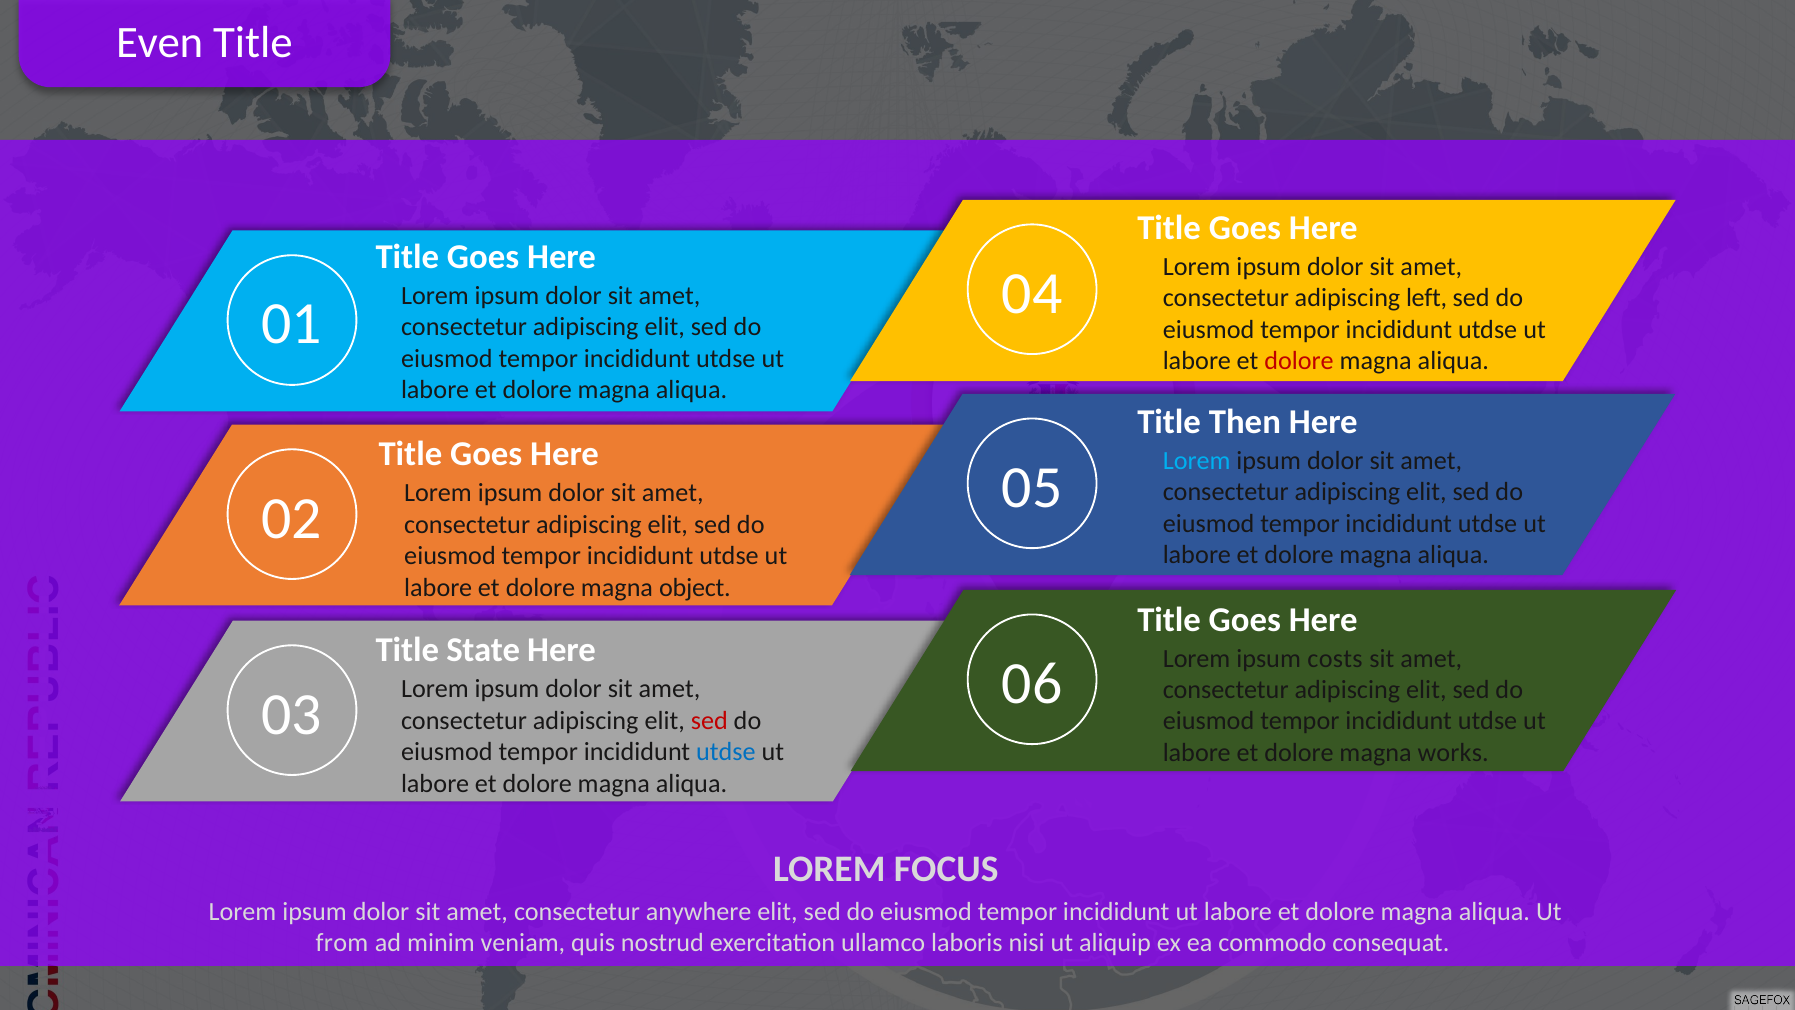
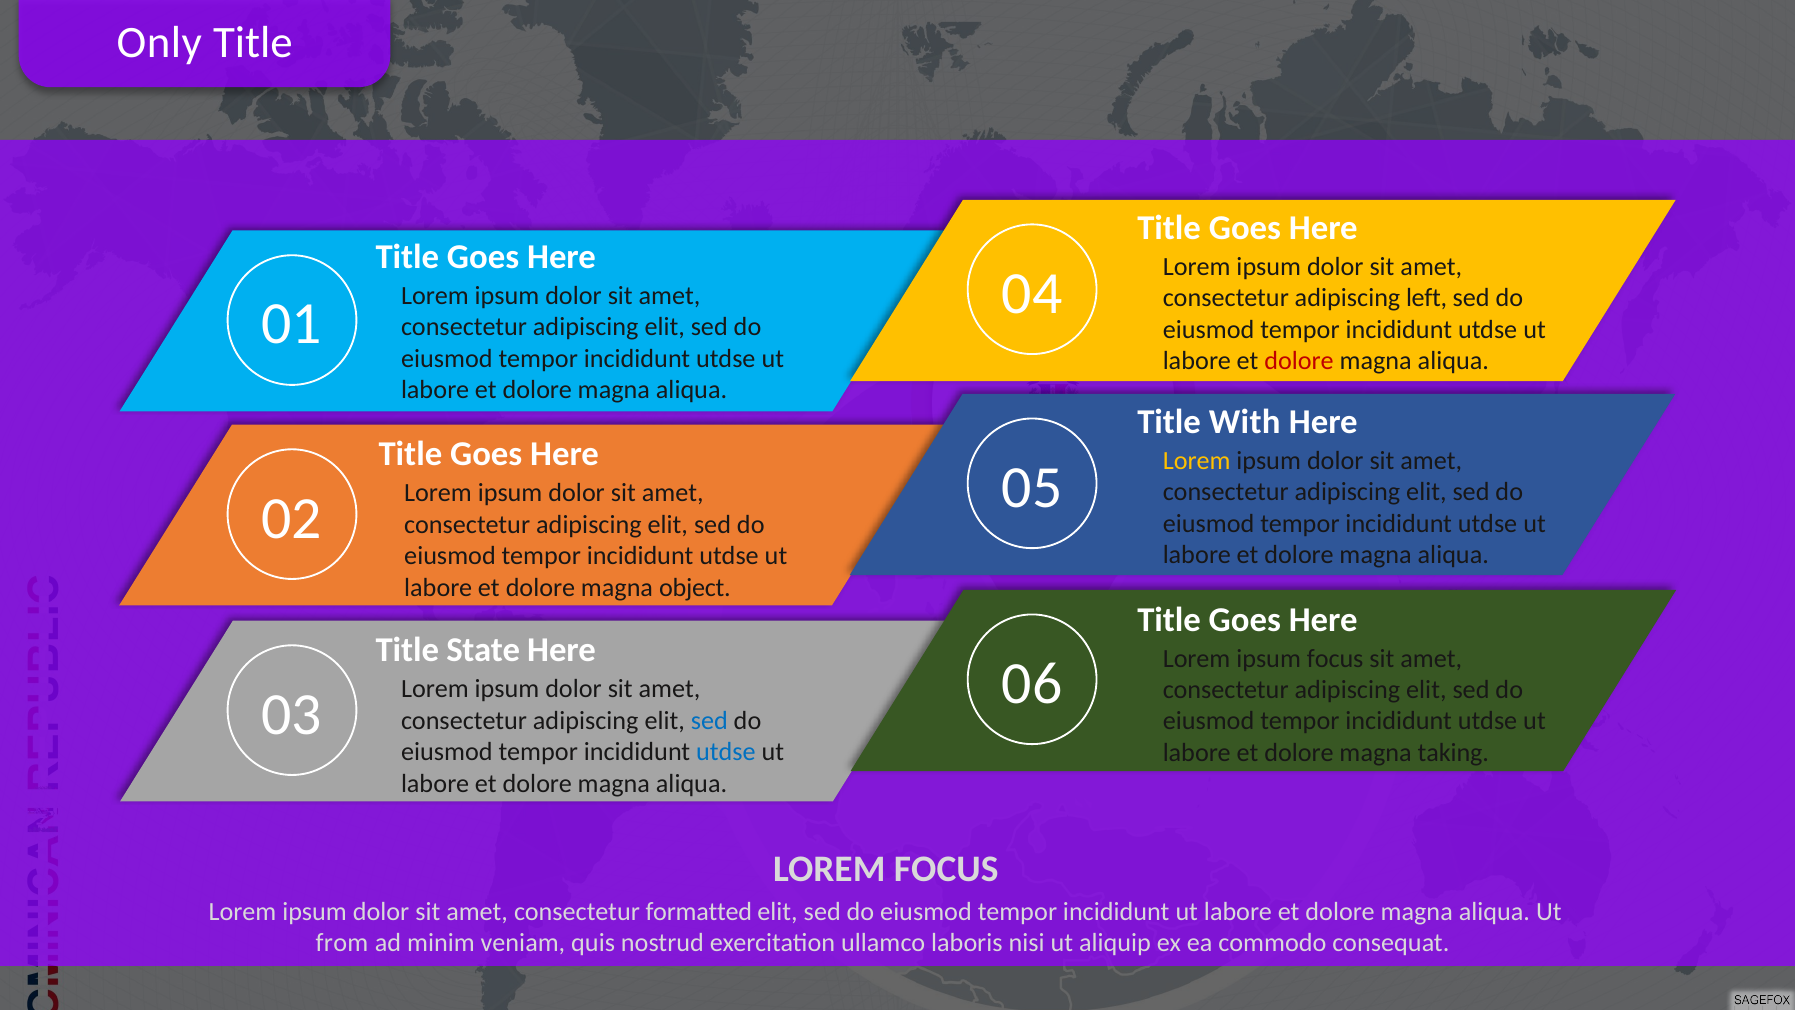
Even: Even -> Only
Then: Then -> With
Lorem at (1197, 461) colour: light blue -> yellow
ipsum costs: costs -> focus
sed at (709, 721) colour: red -> blue
works: works -> taking
anywhere: anywhere -> formatted
